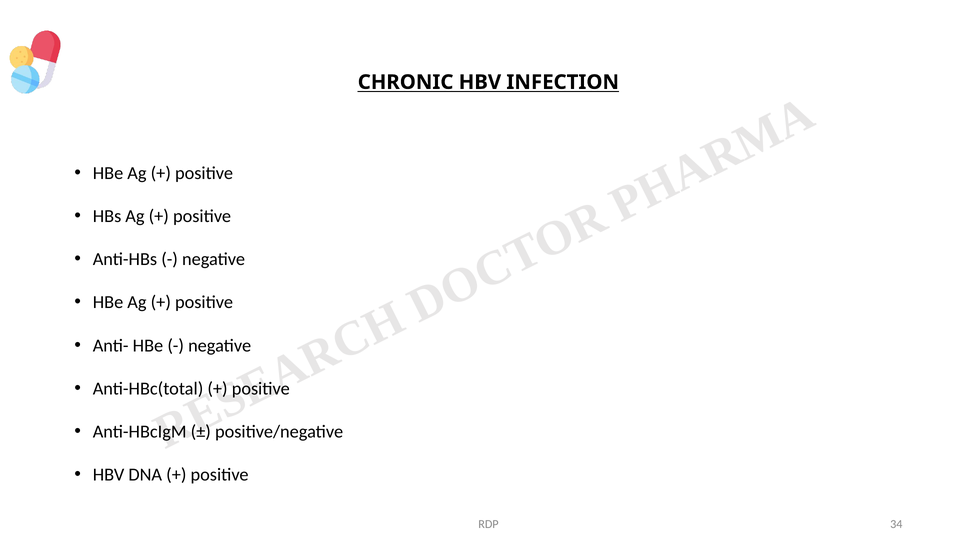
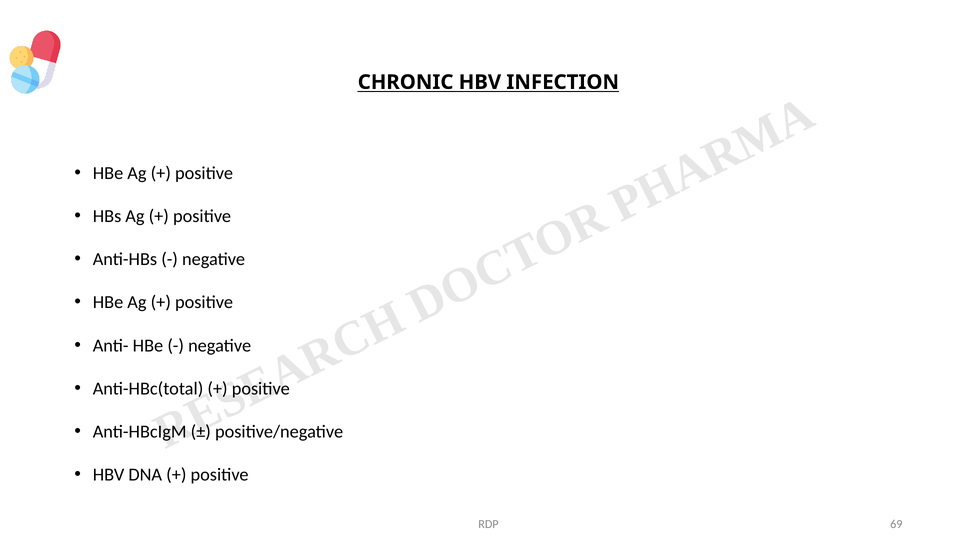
34: 34 -> 69
